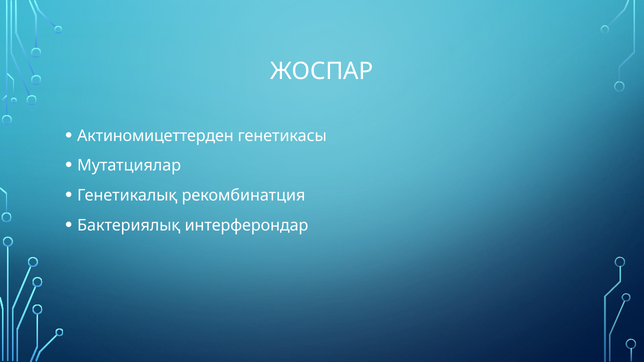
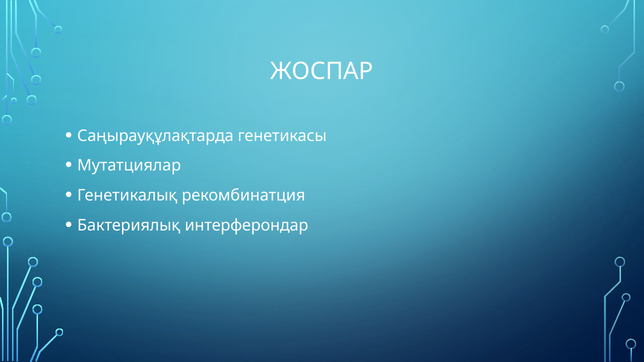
Актиномицеттерден: Актиномицеттерден -> Саңырауқұлақтарда
